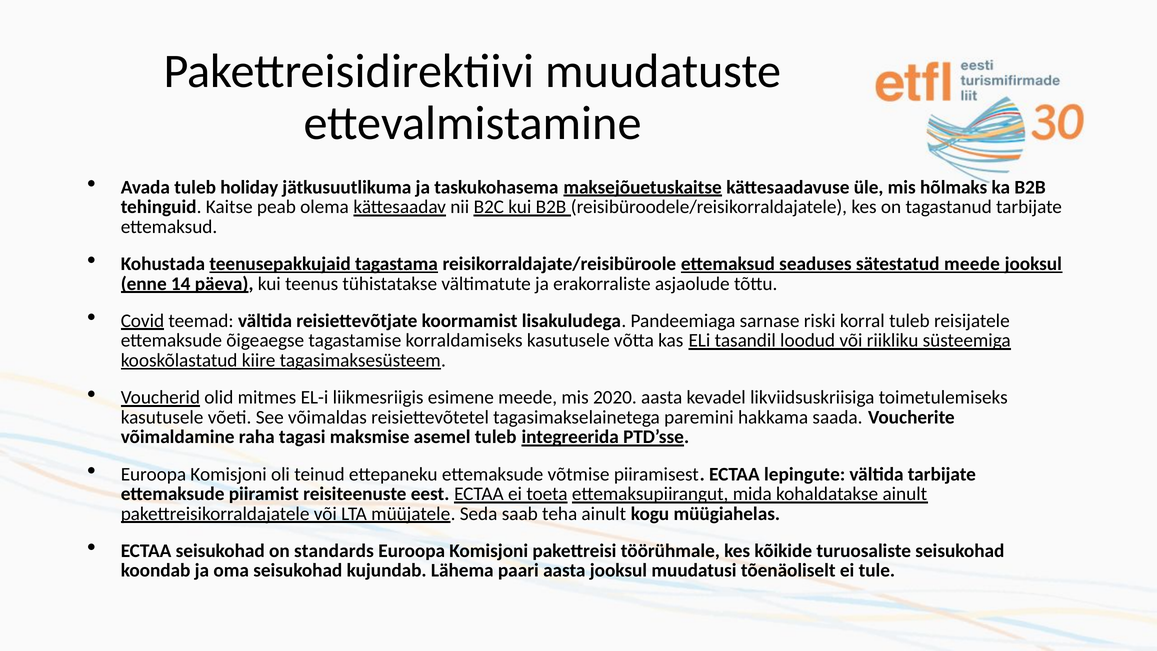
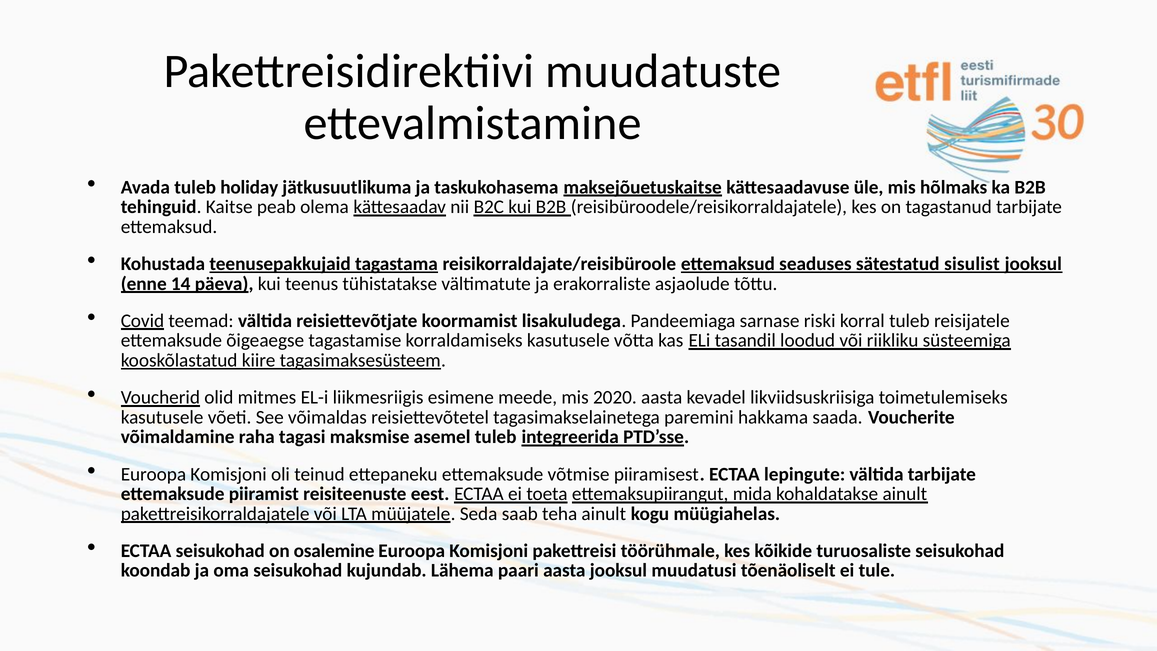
sätestatud meede: meede -> sisulist
standards: standards -> osalemine
